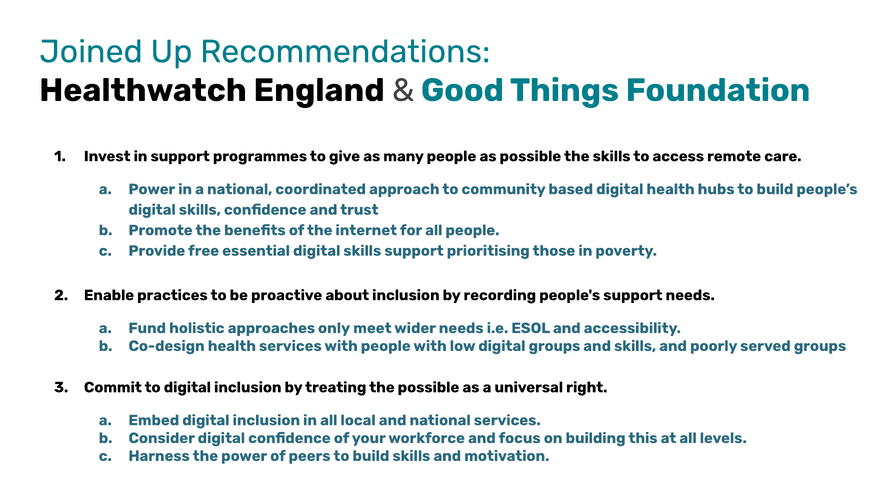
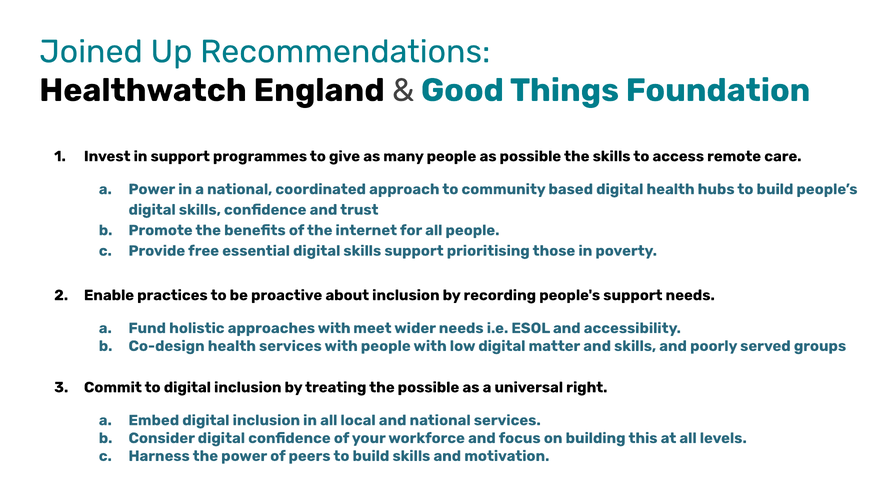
approaches only: only -> with
digital groups: groups -> matter
